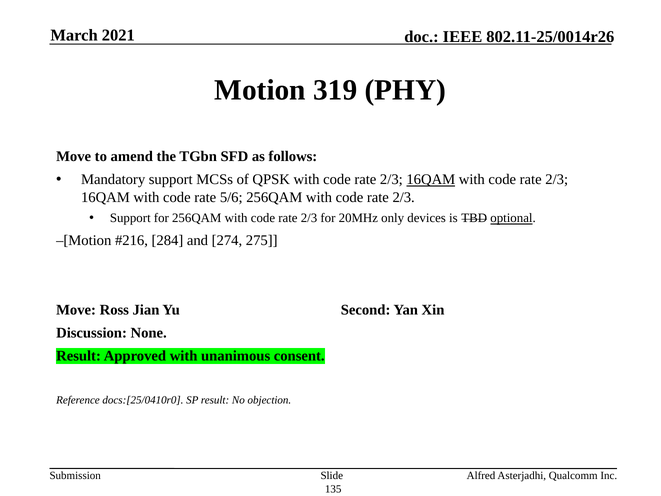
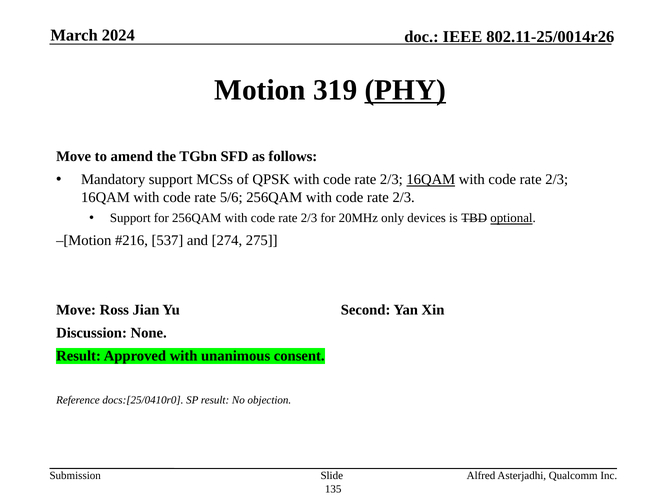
2021: 2021 -> 2024
PHY underline: none -> present
284: 284 -> 537
